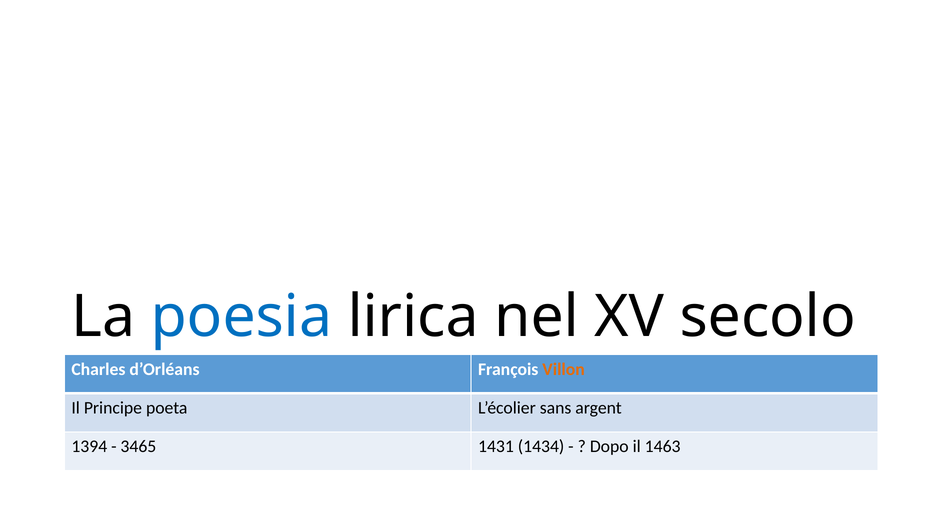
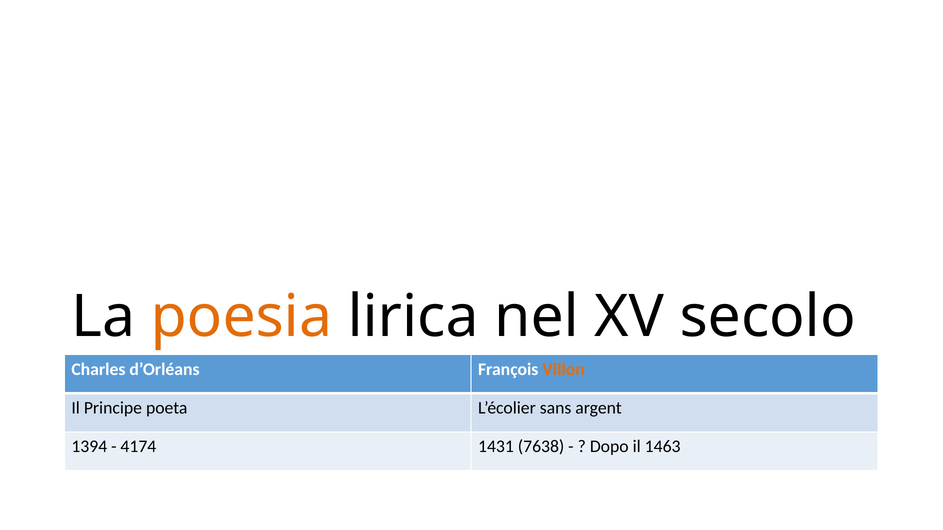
poesia colour: blue -> orange
3465: 3465 -> 4174
1434: 1434 -> 7638
